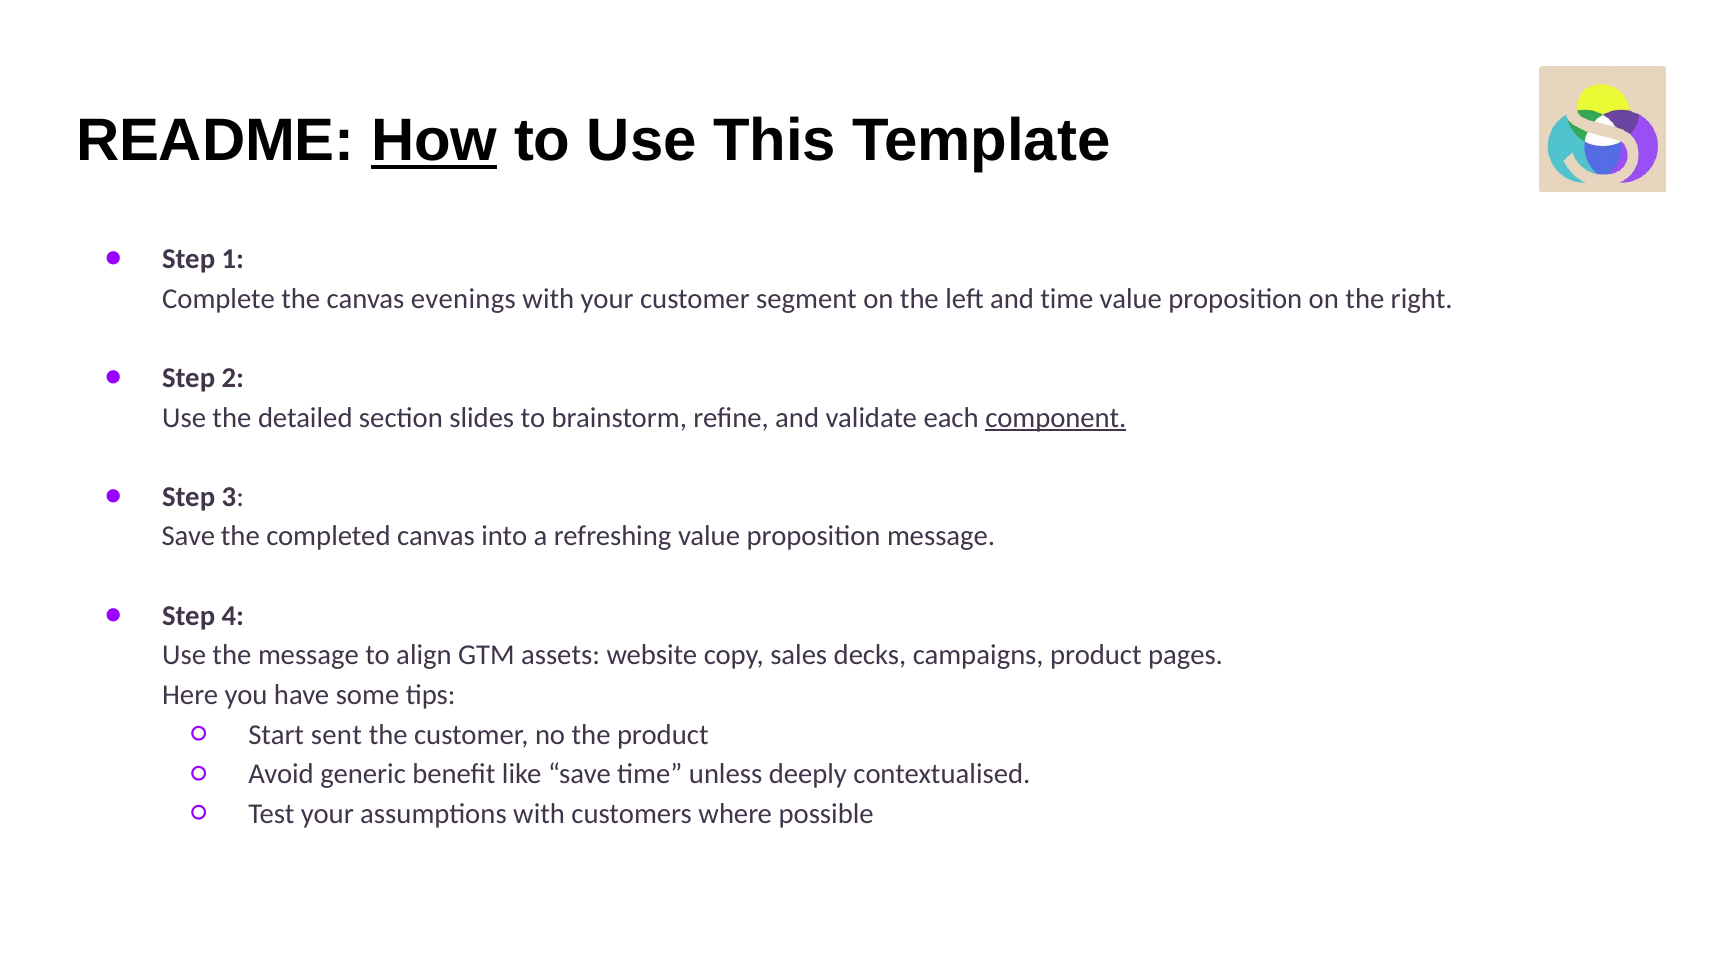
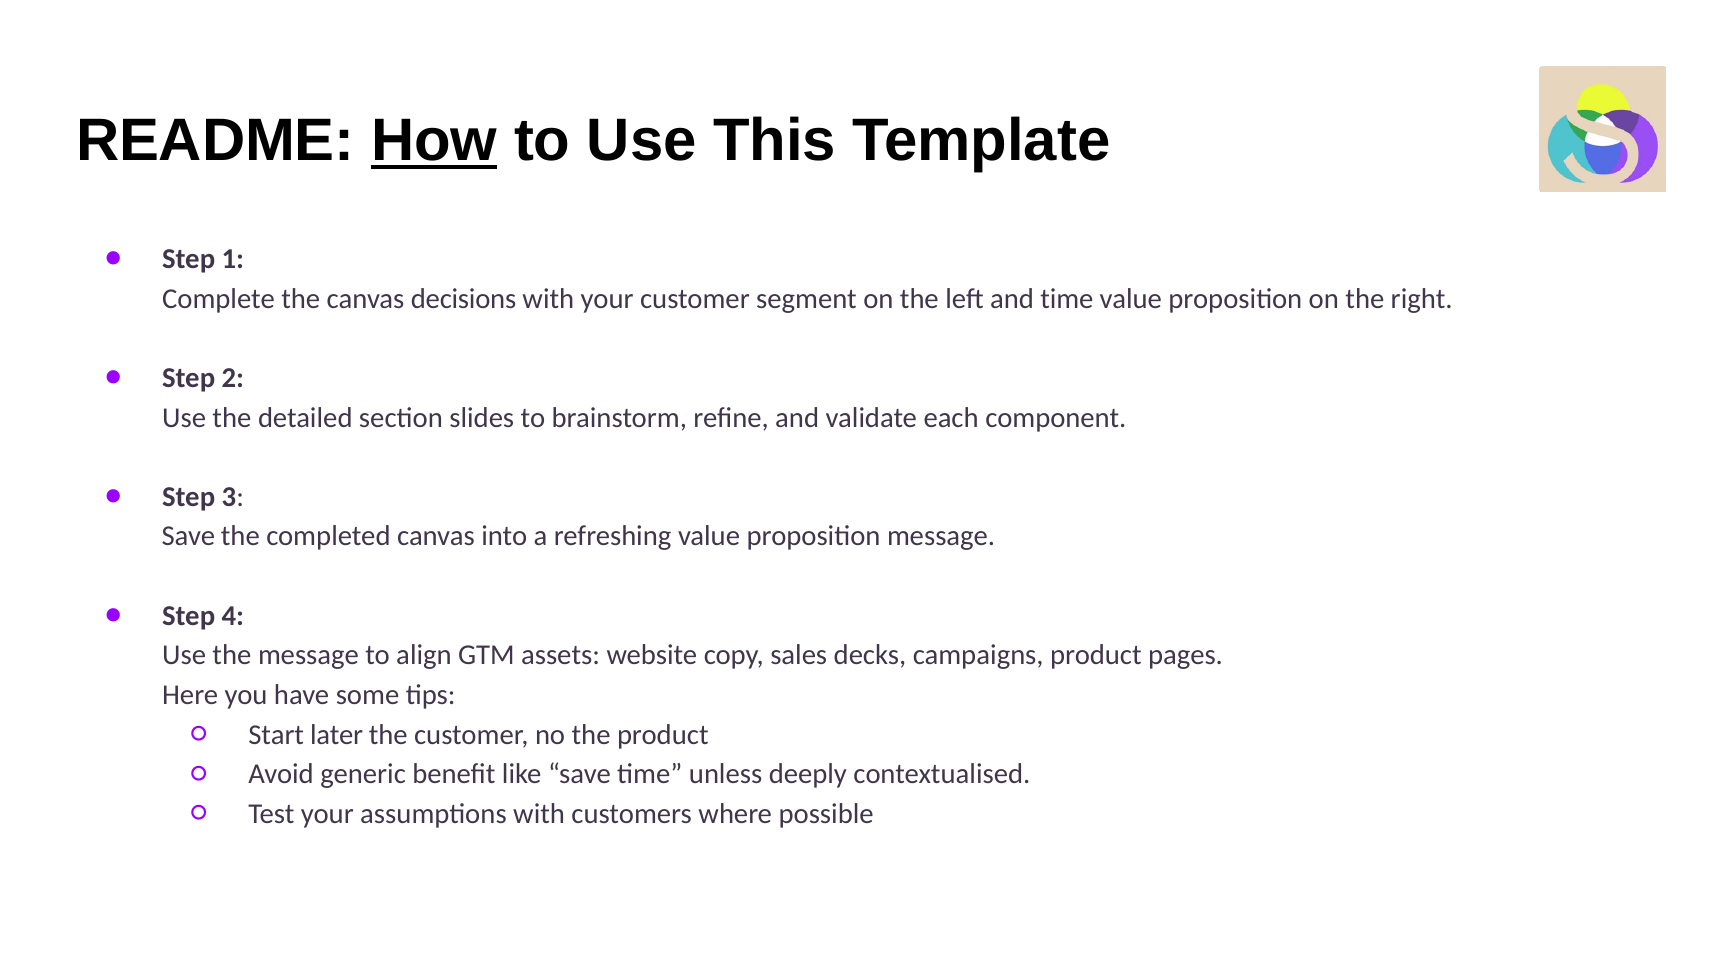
evenings: evenings -> decisions
component underline: present -> none
sent: sent -> later
